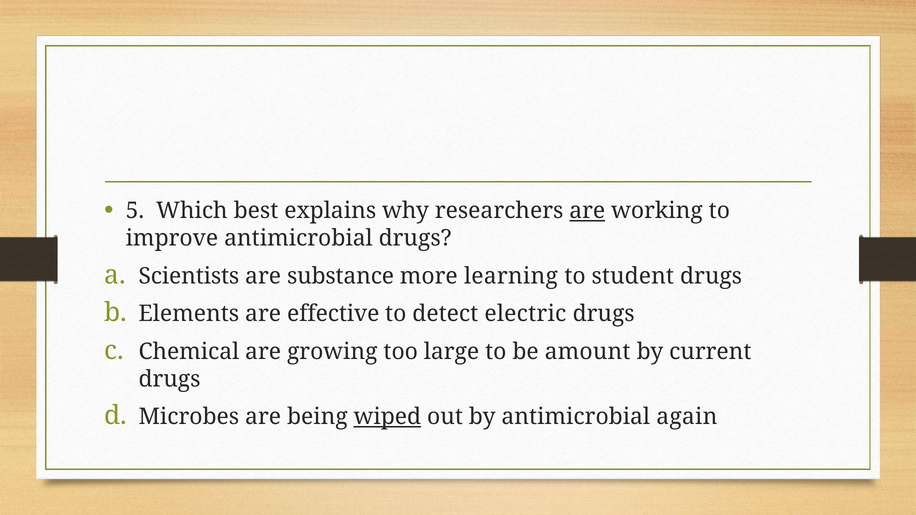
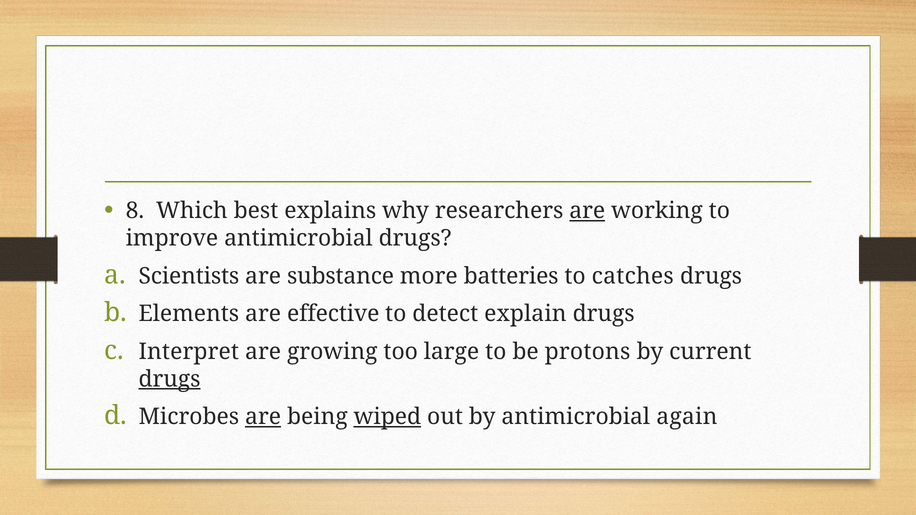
5: 5 -> 8
learning: learning -> batteries
student: student -> catches
electric: electric -> explain
Chemical: Chemical -> Interpret
amount: amount -> protons
drugs at (170, 379) underline: none -> present
are at (263, 417) underline: none -> present
